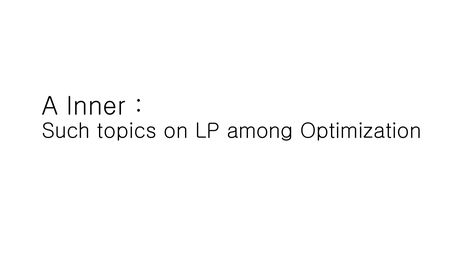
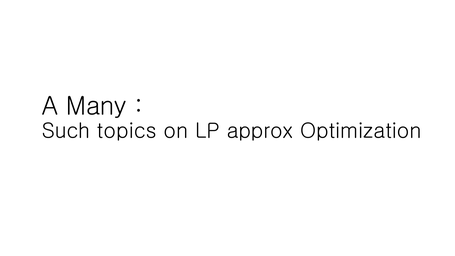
Inner: Inner -> Many
among: among -> approx
